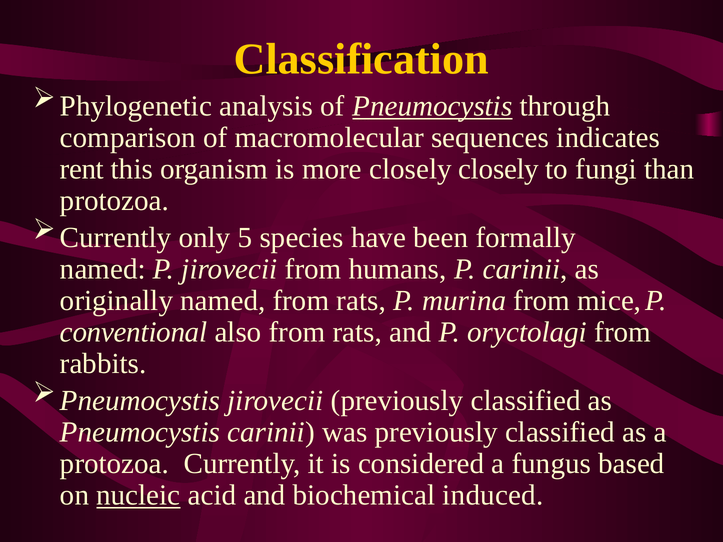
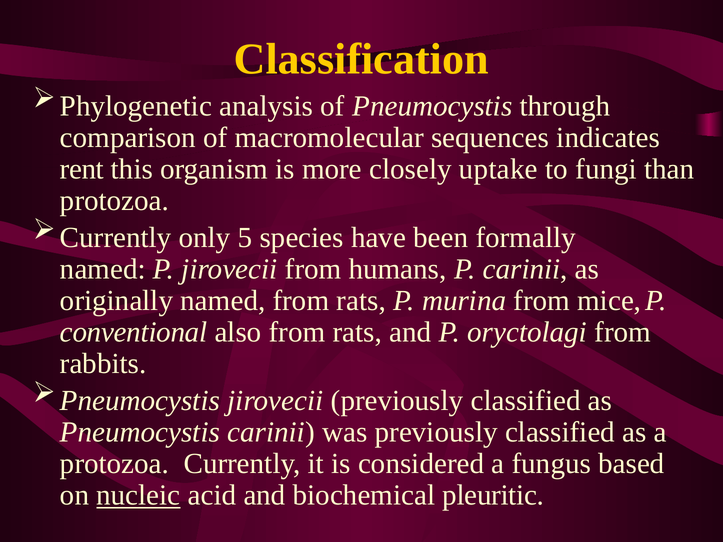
Pneumocystis at (432, 106) underline: present -> none
closely closely: closely -> uptake
induced: induced -> pleuritic
